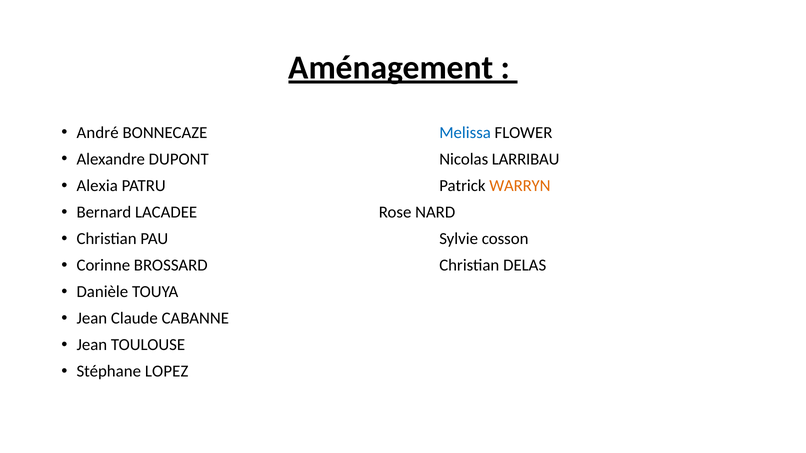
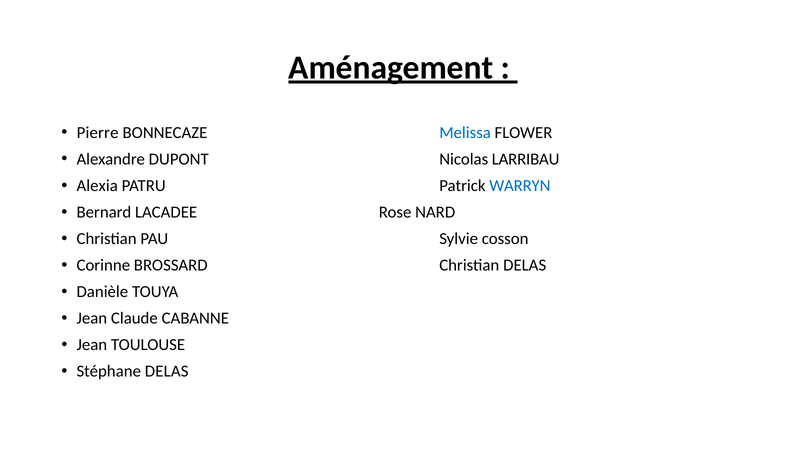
André: André -> Pierre
WARRYN colour: orange -> blue
Stéphane LOPEZ: LOPEZ -> DELAS
